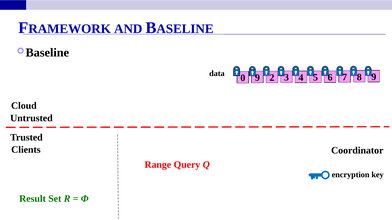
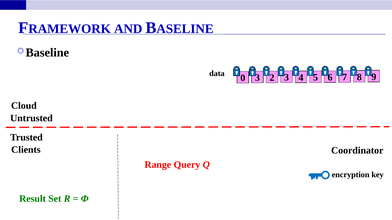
0 9: 9 -> 3
